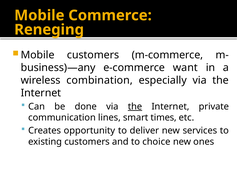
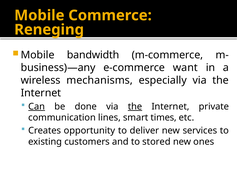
Mobile customers: customers -> bandwidth
combination: combination -> mechanisms
Can underline: none -> present
choice: choice -> stored
